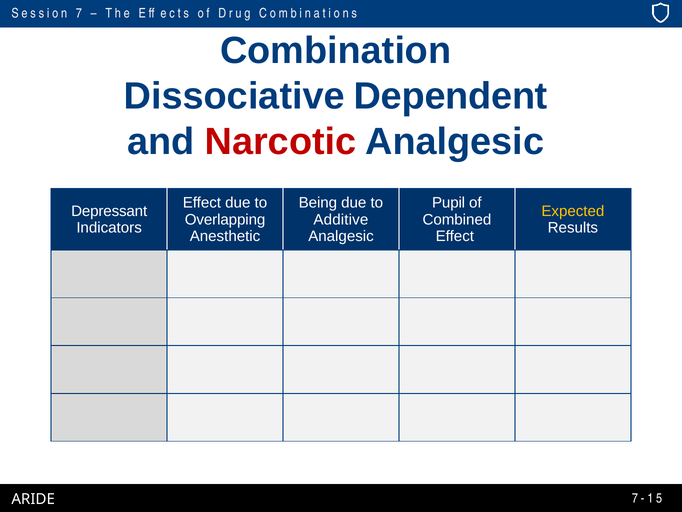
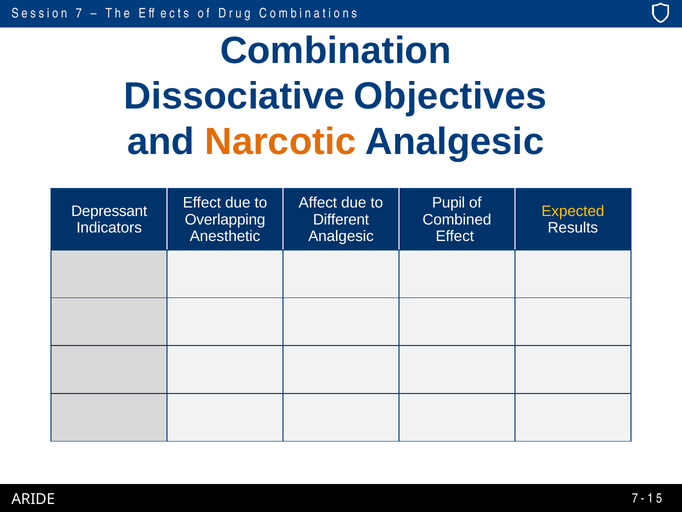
Dependent: Dependent -> Objectives
Narcotic colour: red -> orange
Being: Being -> Affect
Additive: Additive -> Different
